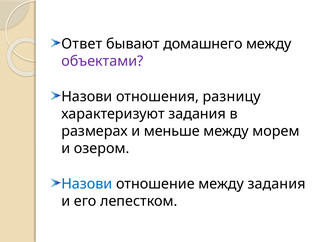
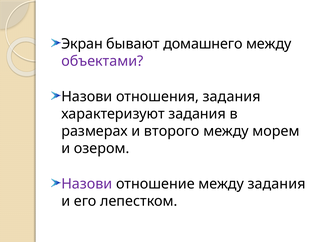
Ответ: Ответ -> Экран
отношения разницу: разницу -> задания
меньше: меньше -> второго
Назови at (87, 183) colour: blue -> purple
